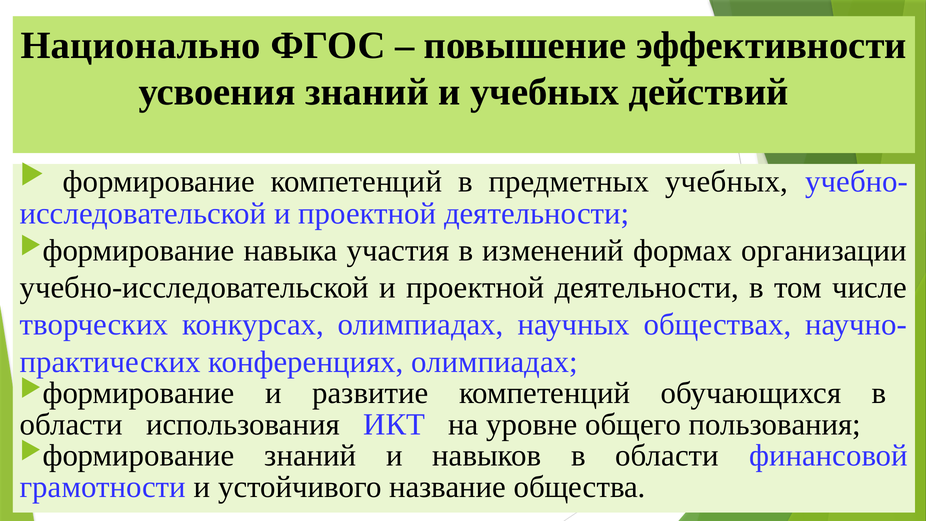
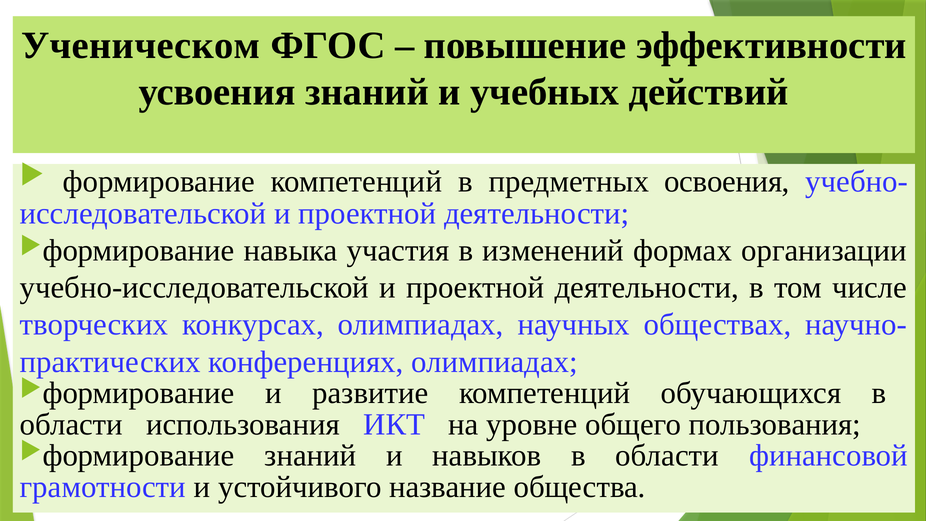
Национально: Национально -> Ученическом
предметных учебных: учебных -> освоения
